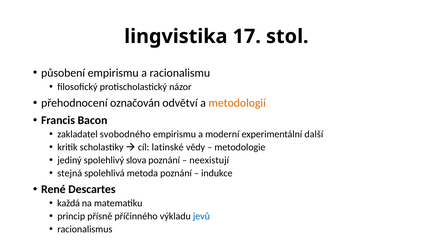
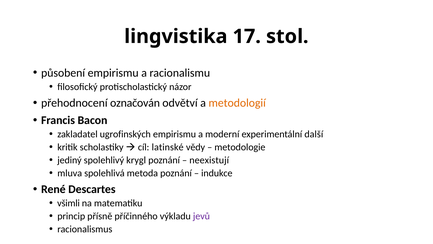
svobodného: svobodného -> ugrofinských
slova: slova -> krygl
stejná: stejná -> mluva
každá: každá -> všimli
jevů colour: blue -> purple
